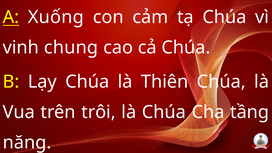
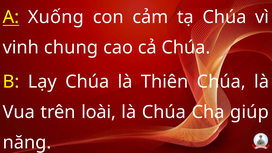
trôi: trôi -> loài
tầng: tầng -> giúp
